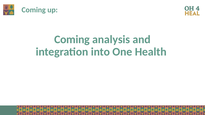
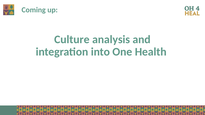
Coming at (72, 39): Coming -> Culture
